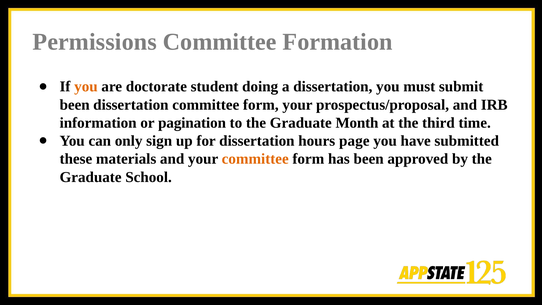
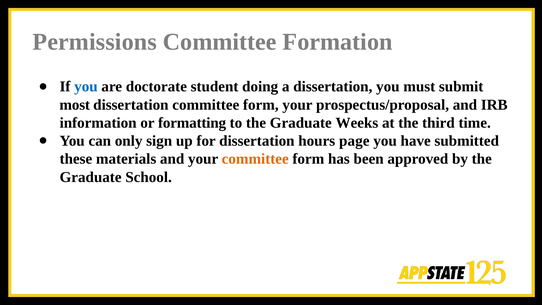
you at (86, 87) colour: orange -> blue
been at (75, 105): been -> most
pagination: pagination -> formatting
Month: Month -> Weeks
